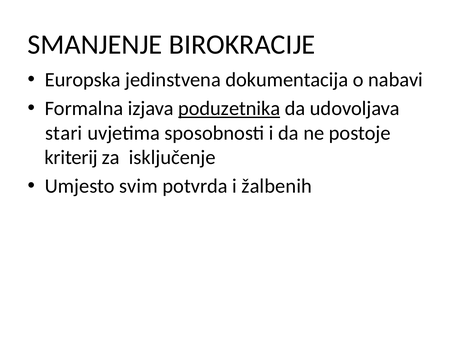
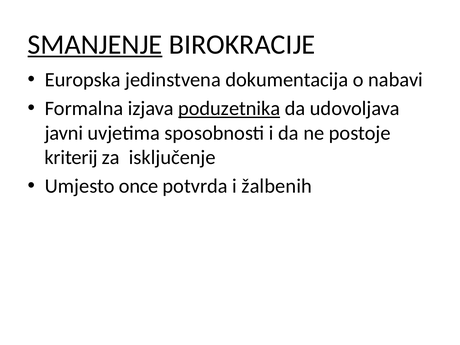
SMANJENJE underline: none -> present
stari: stari -> javni
svim: svim -> once
